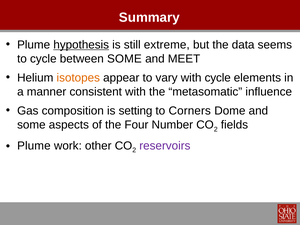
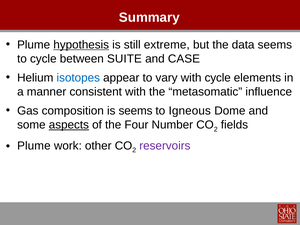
between SOME: SOME -> SUITE
MEET: MEET -> CASE
isotopes colour: orange -> blue
is setting: setting -> seems
Corners: Corners -> Igneous
aspects underline: none -> present
